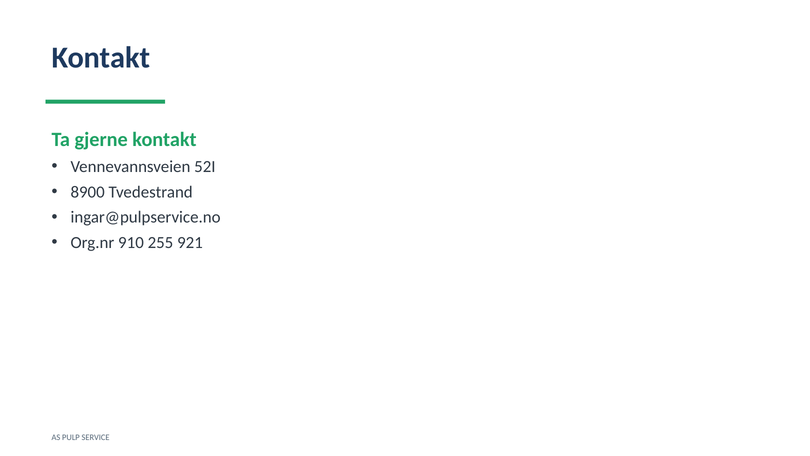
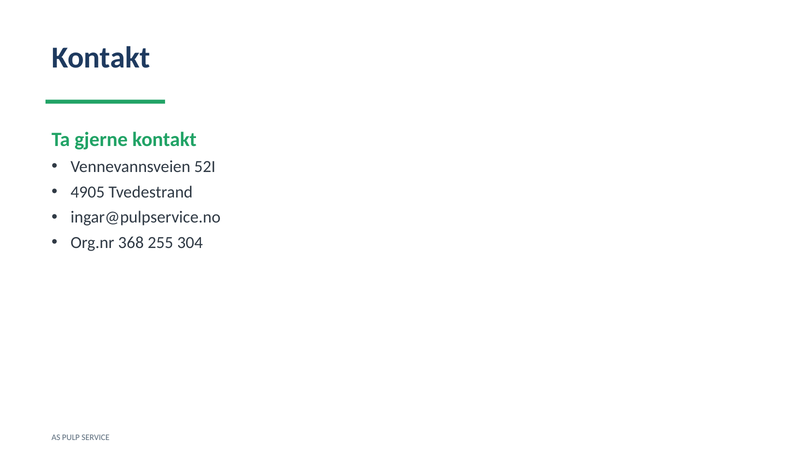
8900: 8900 -> 4905
910: 910 -> 368
921: 921 -> 304
